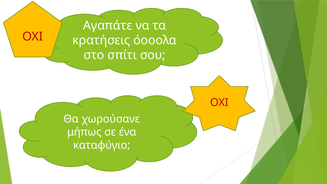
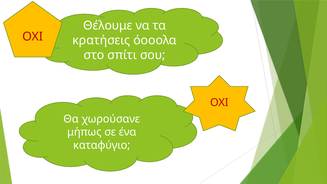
Αγαπάτε: Αγαπάτε -> Θέλουμε
